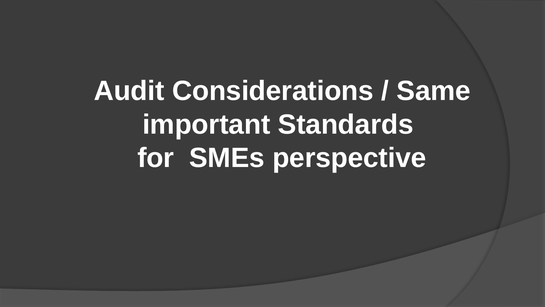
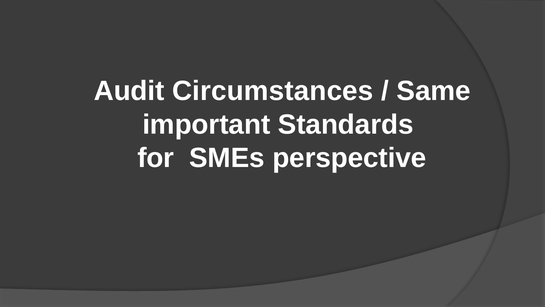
Considerations: Considerations -> Circumstances
